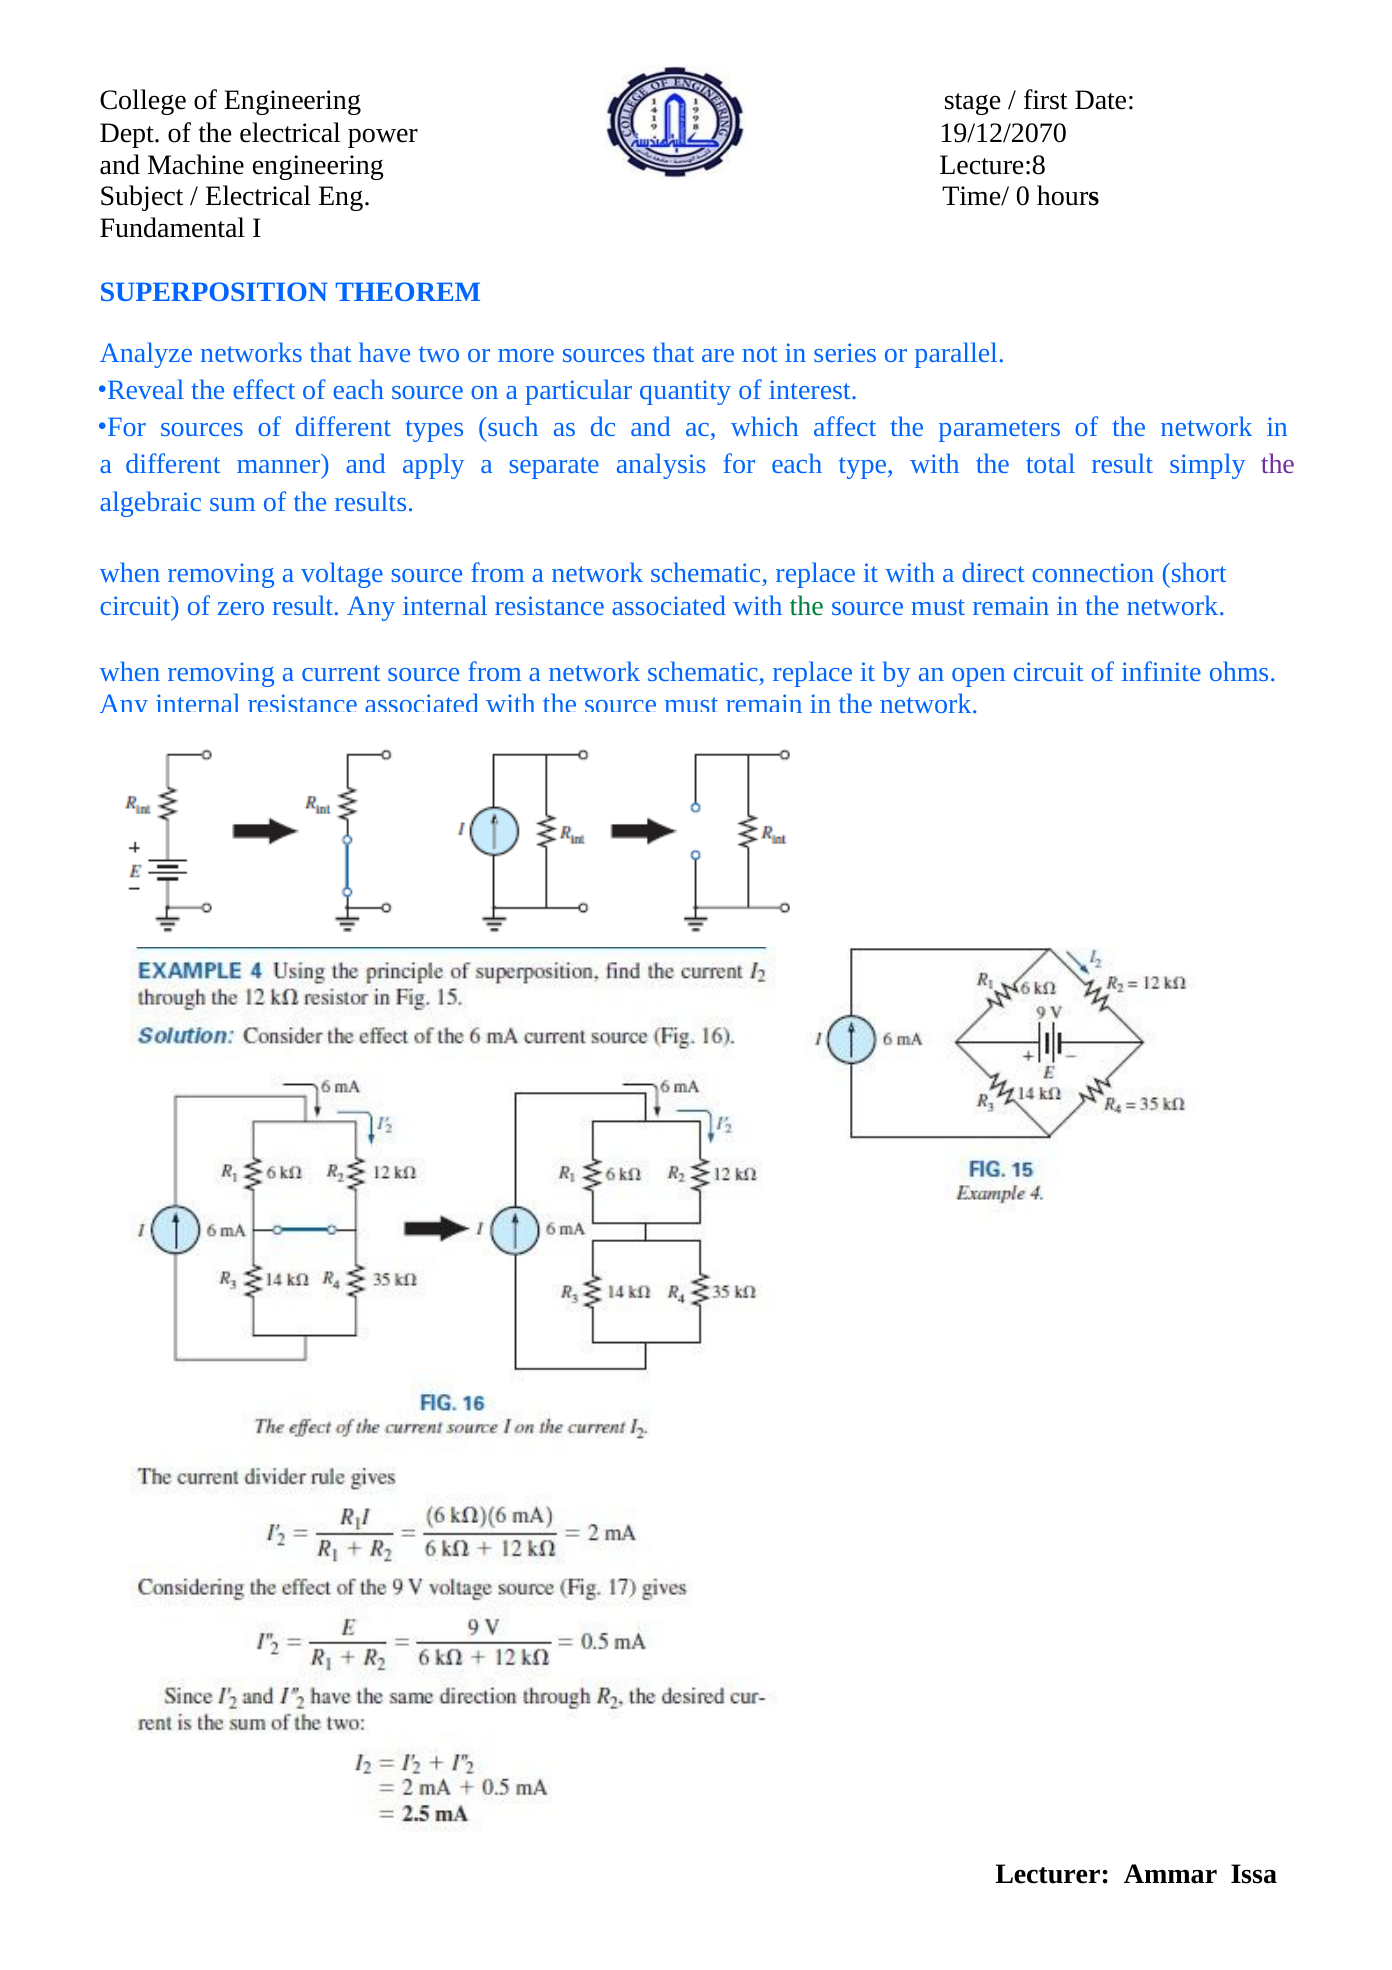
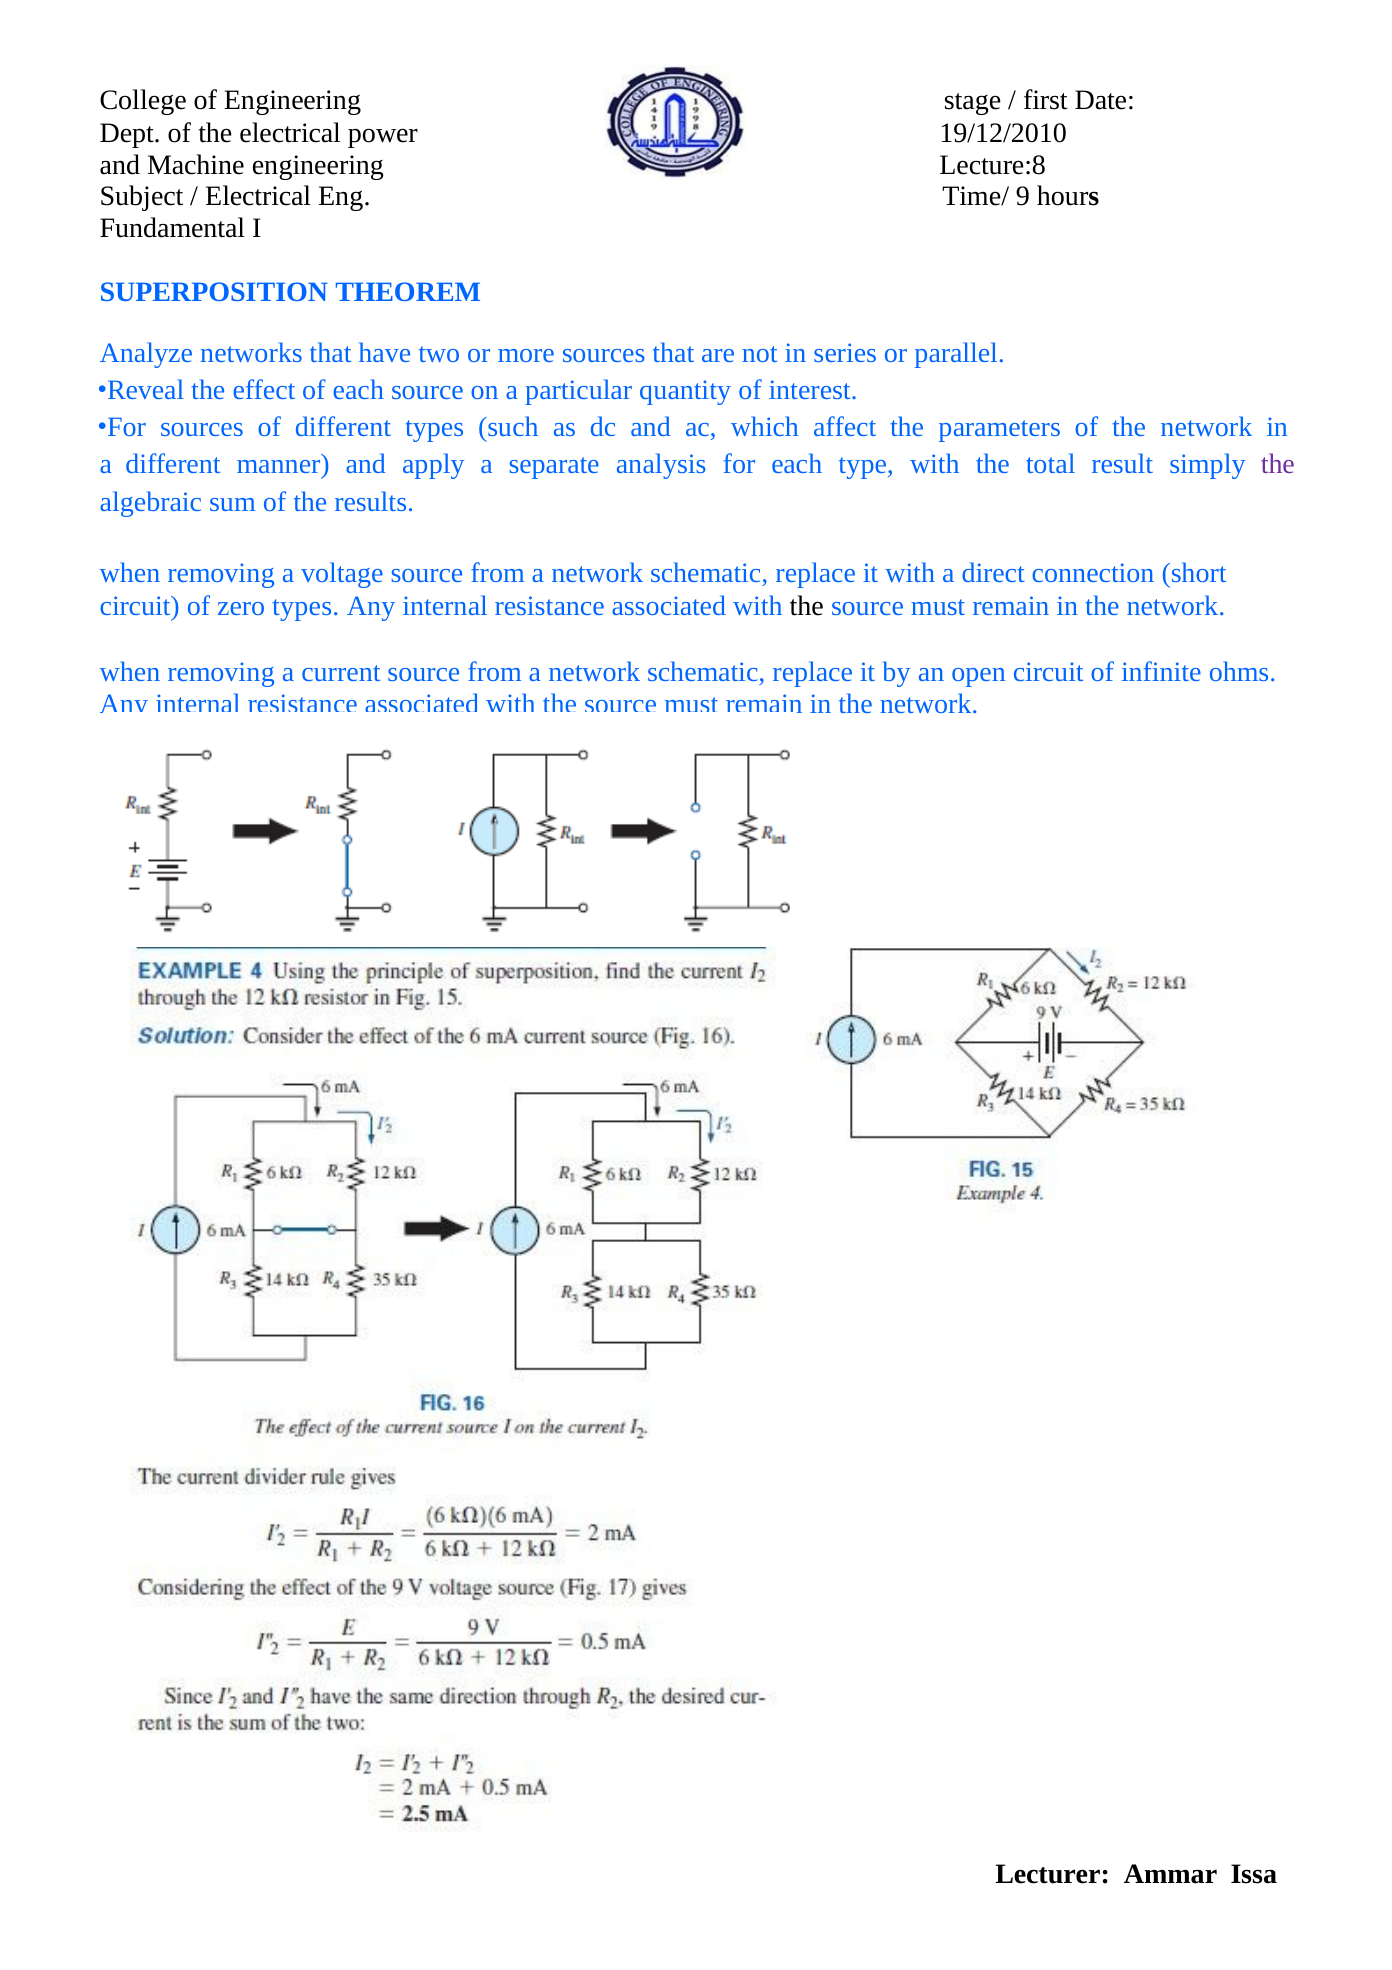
19/12/2070: 19/12/2070 -> 19/12/2010
0: 0 -> 9
zero result: result -> types
the at (807, 606) colour: green -> black
